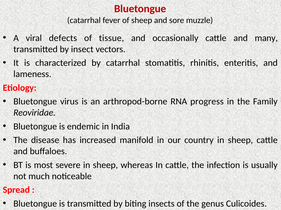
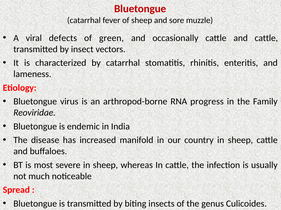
tissue: tissue -> green
and many: many -> cattle
